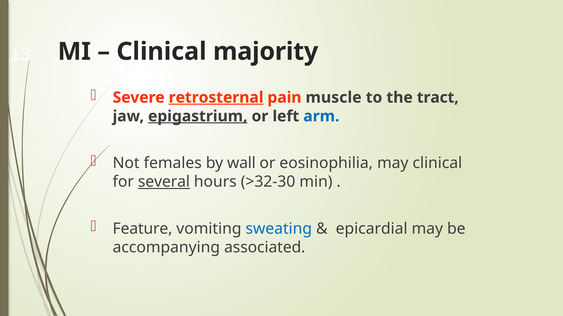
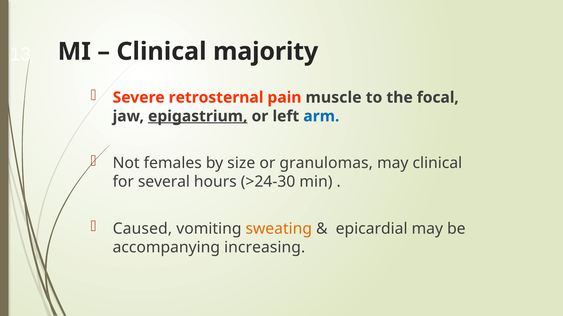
retrosternal underline: present -> none
tract: tract -> focal
wall: wall -> size
eosinophilia: eosinophilia -> granulomas
several underline: present -> none
>32-30: >32-30 -> >24-30
Feature: Feature -> Caused
sweating colour: blue -> orange
associated: associated -> increasing
